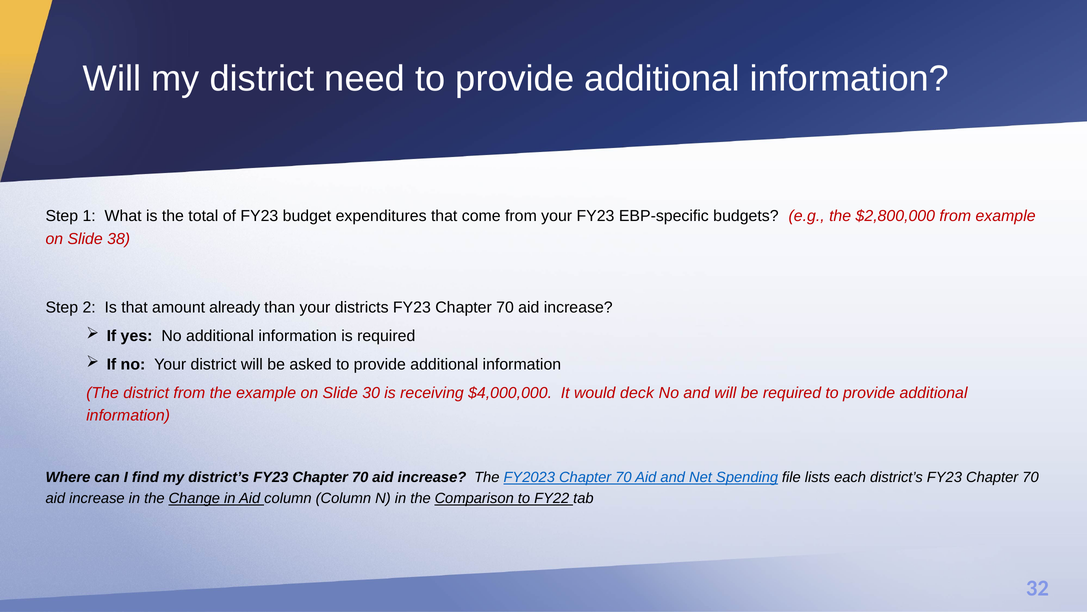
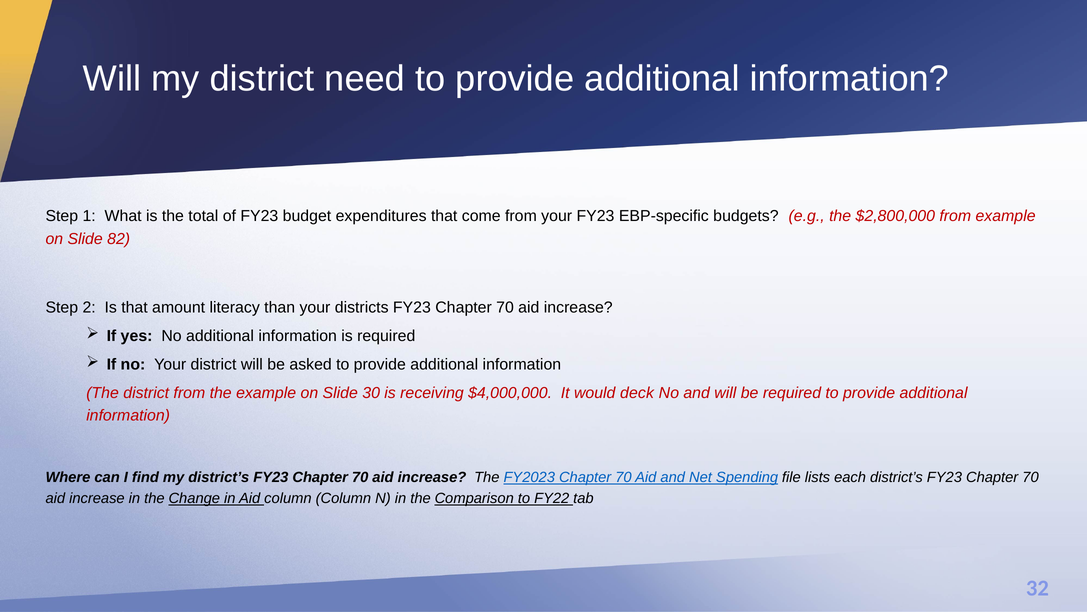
38: 38 -> 82
already: already -> literacy
